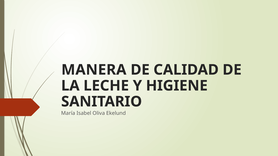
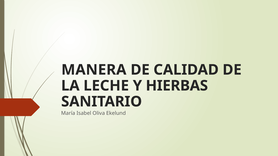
HIGIENE: HIGIENE -> HIERBAS
